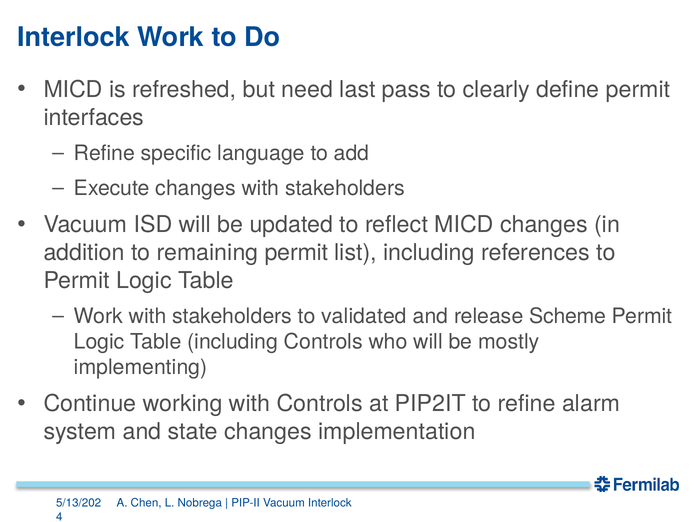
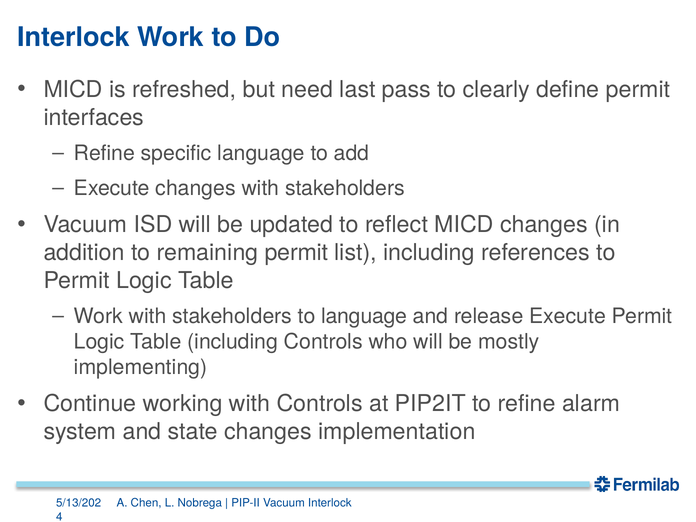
to validated: validated -> language
release Scheme: Scheme -> Execute
